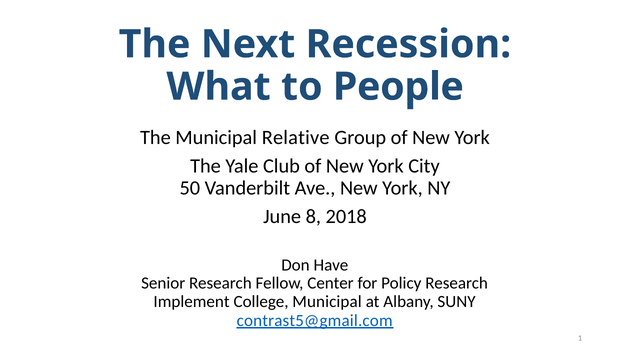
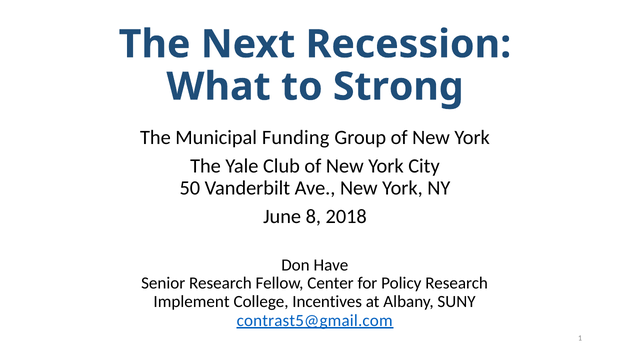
People: People -> Strong
Relative: Relative -> Funding
College Municipal: Municipal -> Incentives
